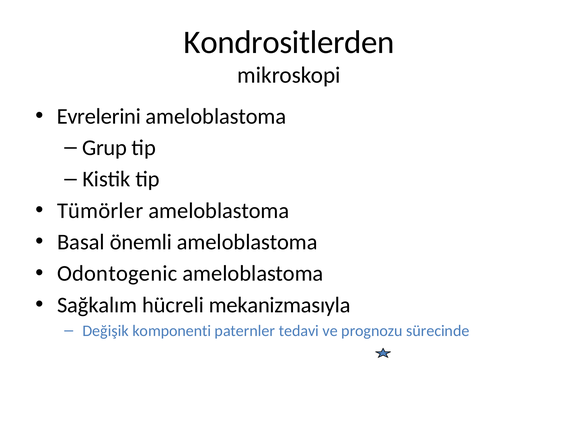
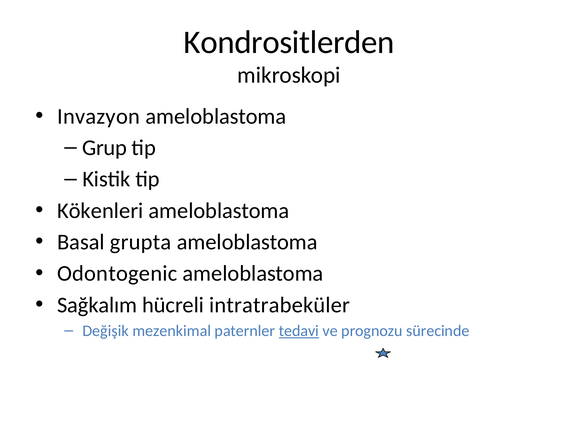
Evrelerini: Evrelerini -> Invazyon
Tümörler: Tümörler -> Kökenleri
önemli: önemli -> grupta
mekanizmasıyla: mekanizmasıyla -> intratrabeküler
komponenti: komponenti -> mezenkimal
tedavi underline: none -> present
